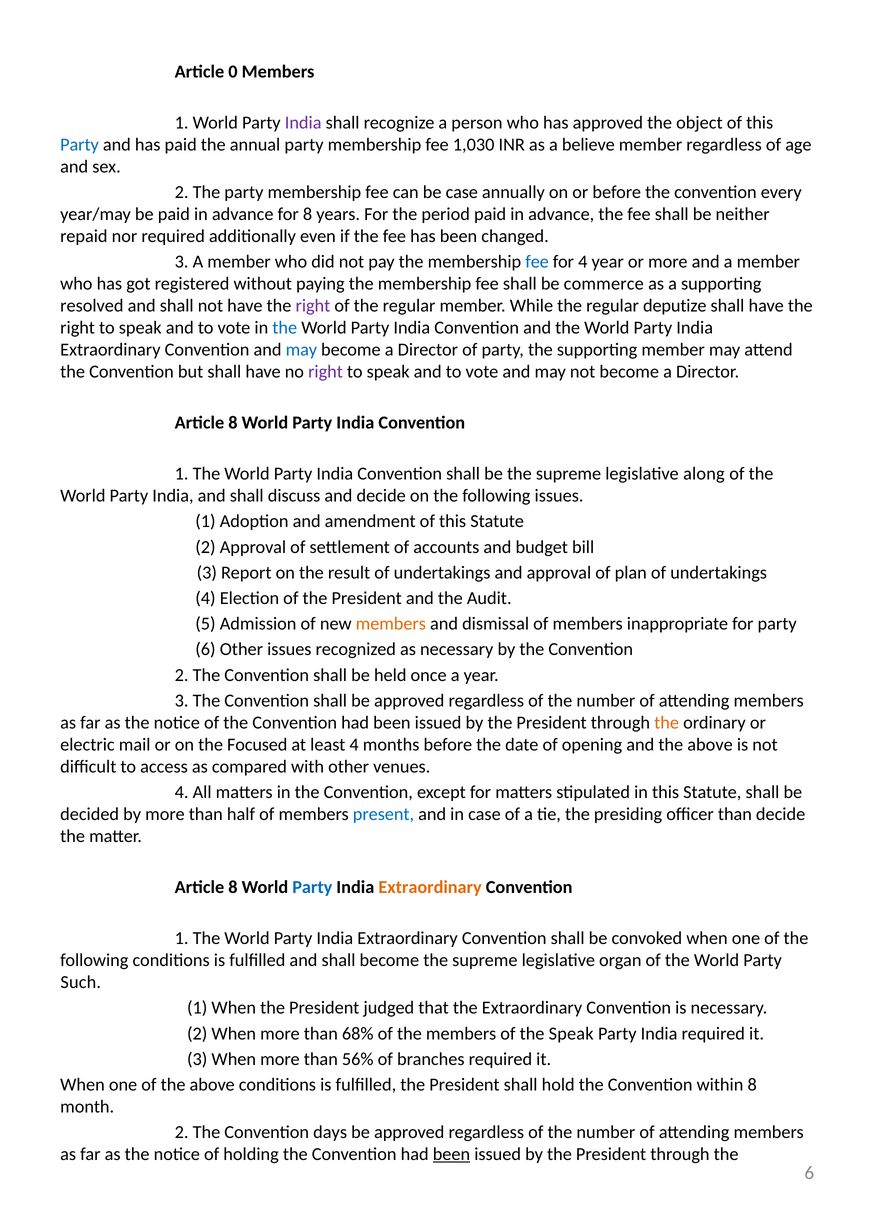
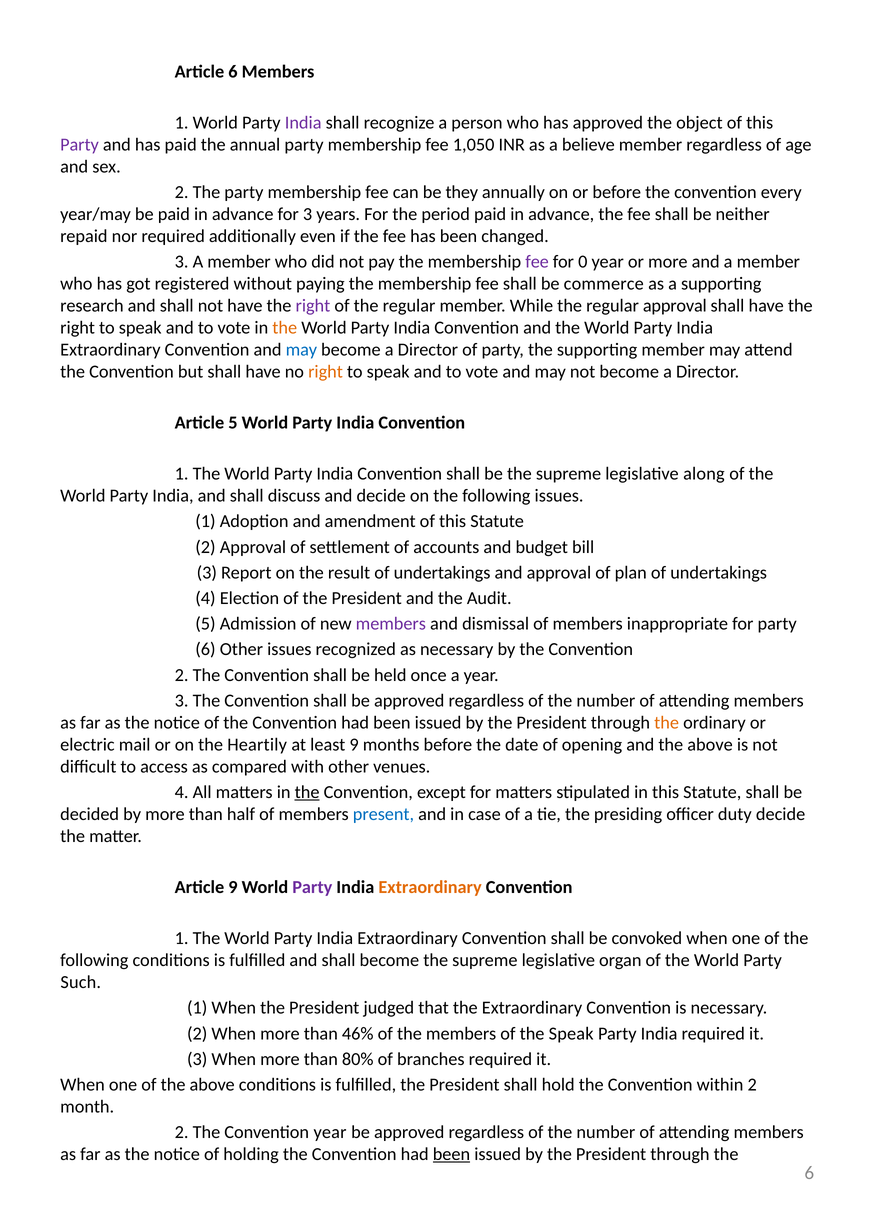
Article 0: 0 -> 6
Party at (80, 145) colour: blue -> purple
1,030: 1,030 -> 1,050
be case: case -> they
for 8: 8 -> 3
fee at (537, 262) colour: blue -> purple
for 4: 4 -> 0
resolved: resolved -> research
regular deputize: deputize -> approval
the at (285, 328) colour: blue -> orange
right at (326, 371) colour: purple -> orange
8 at (233, 423): 8 -> 5
members at (391, 624) colour: orange -> purple
Focused: Focused -> Heartily
least 4: 4 -> 9
the at (307, 792) underline: none -> present
officer than: than -> duty
8 at (233, 887): 8 -> 9
Party at (312, 887) colour: blue -> purple
68%: 68% -> 46%
56%: 56% -> 80%
within 8: 8 -> 2
Convention days: days -> year
